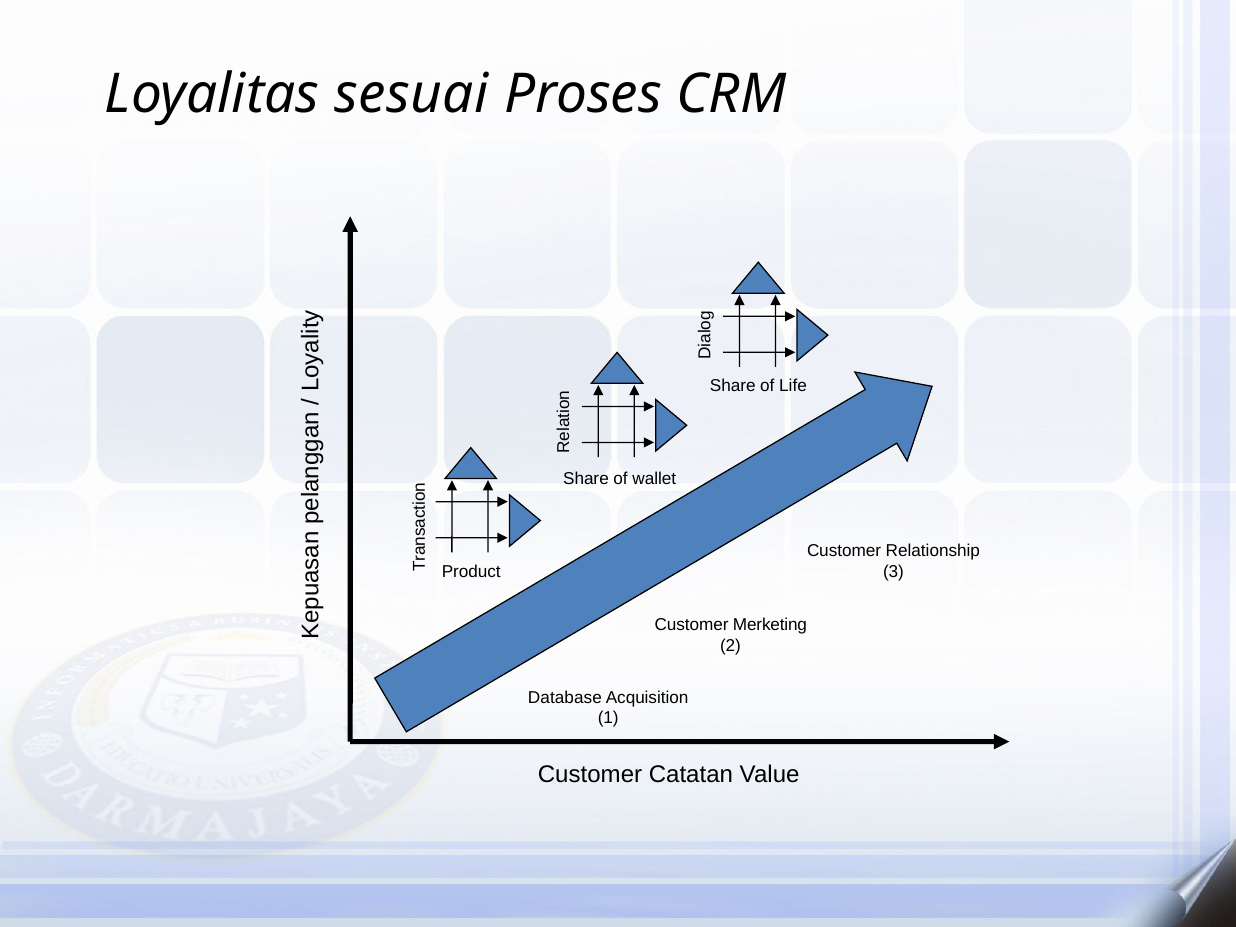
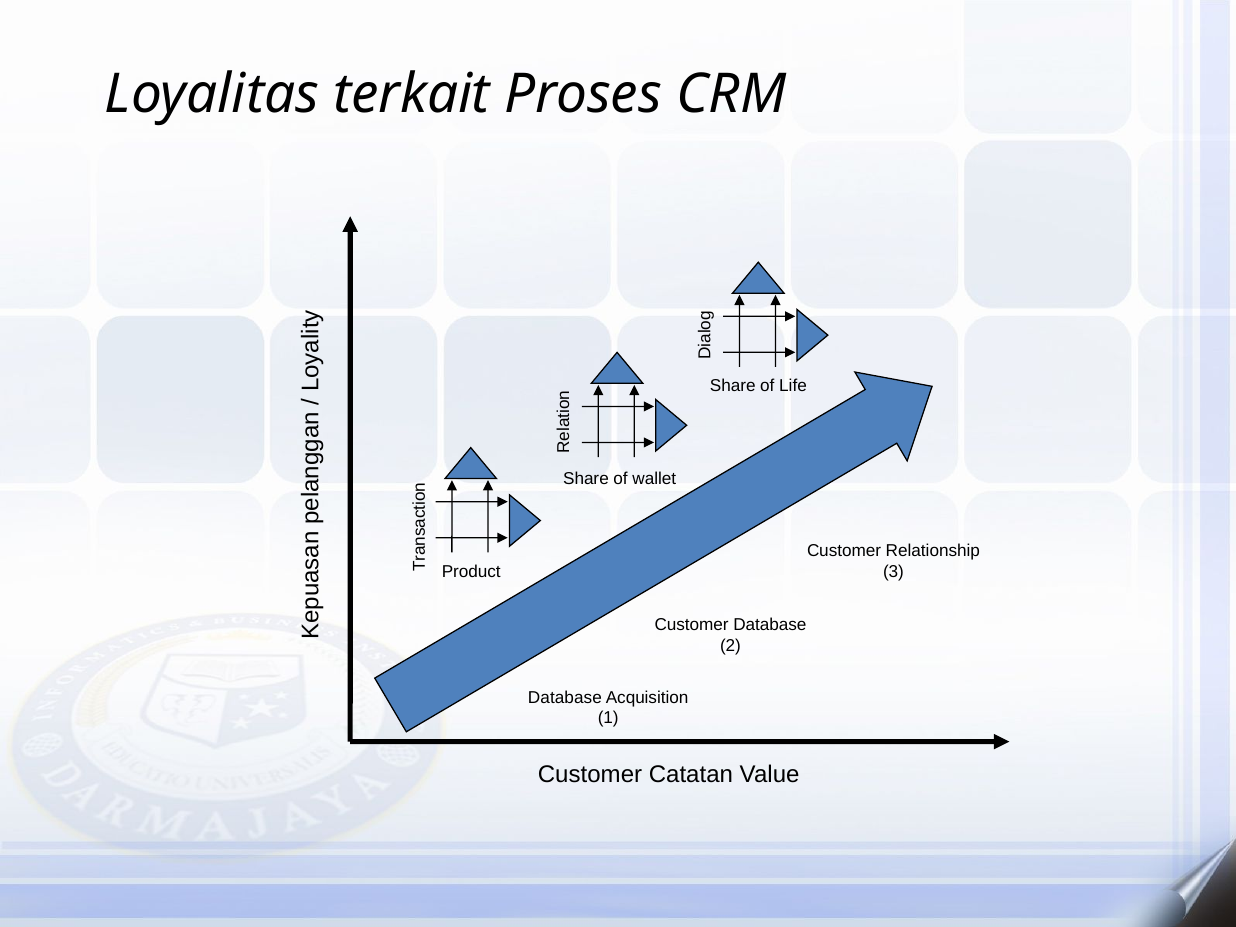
sesuai: sesuai -> terkait
Customer Merketing: Merketing -> Database
